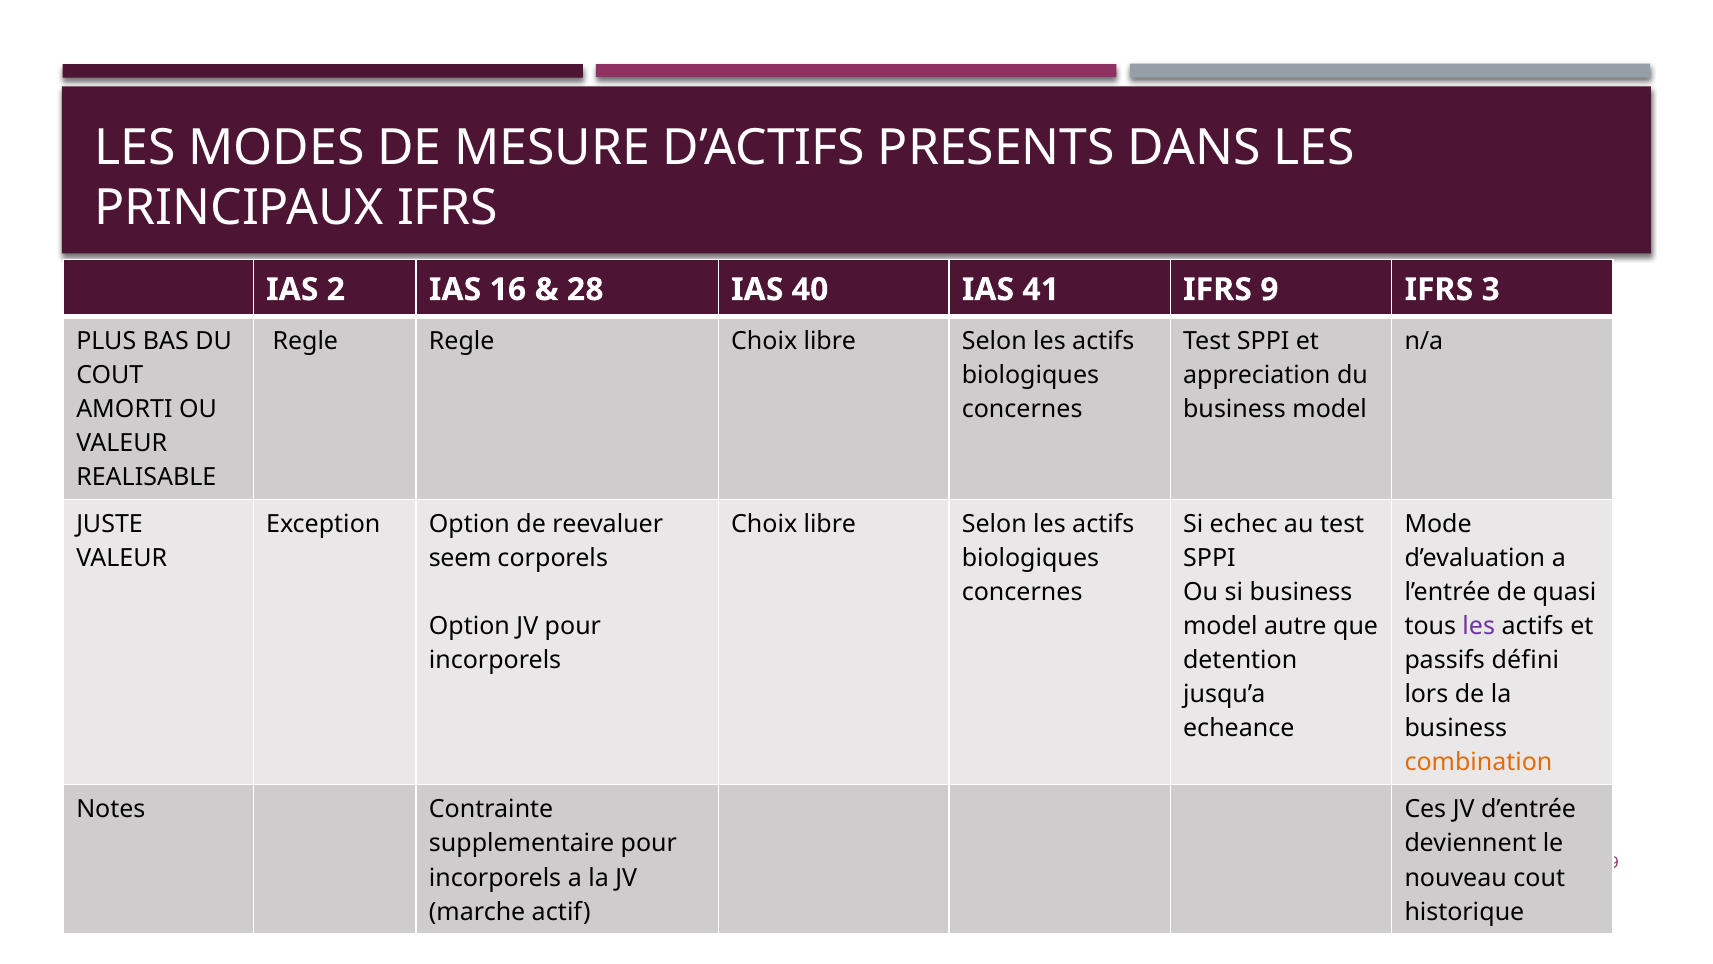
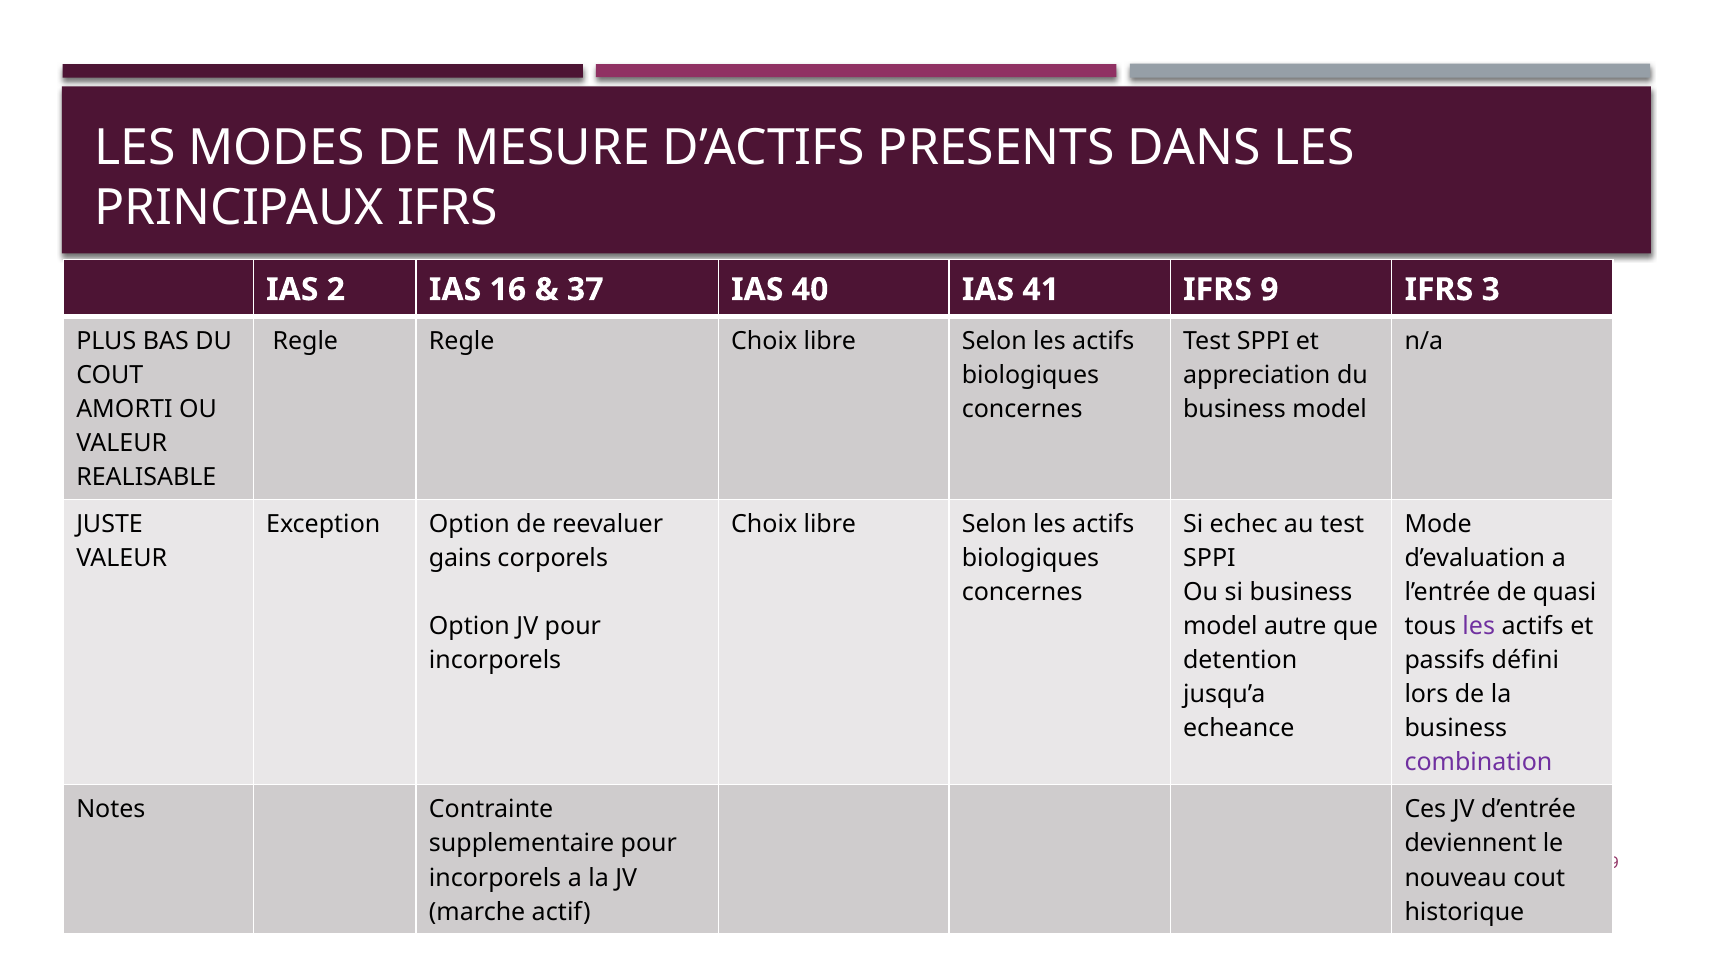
28: 28 -> 37
seem: seem -> gains
combination colour: orange -> purple
